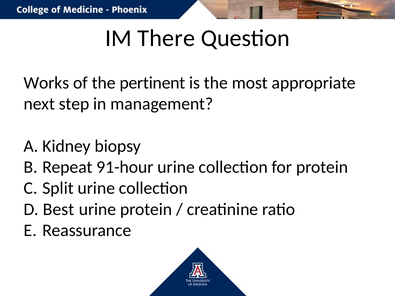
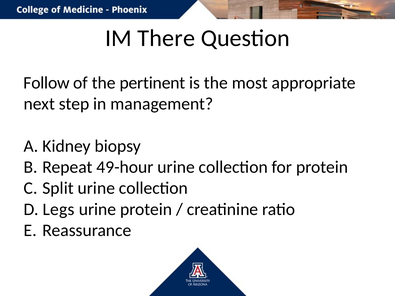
Works: Works -> Follow
91-hour: 91-hour -> 49-hour
Best: Best -> Legs
